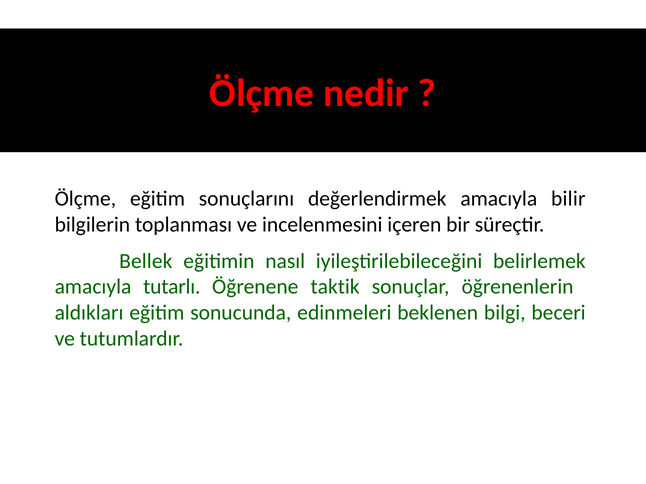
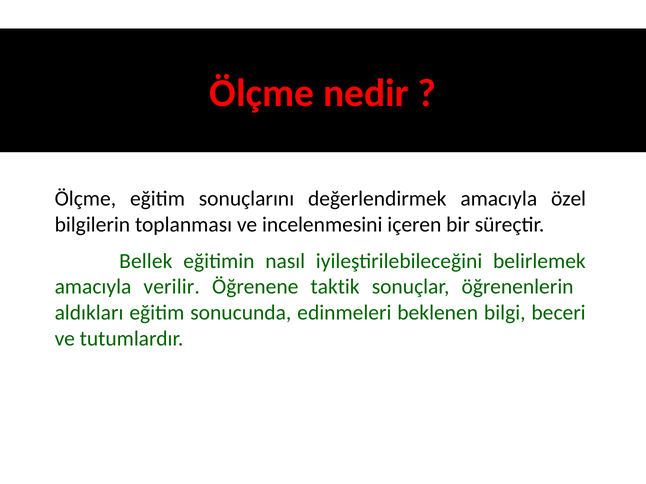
bilir: bilir -> özel
tutarlı: tutarlı -> verilir
